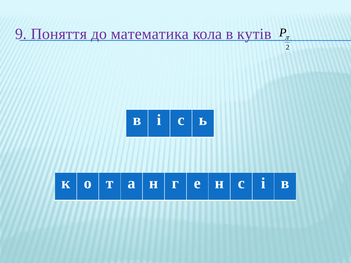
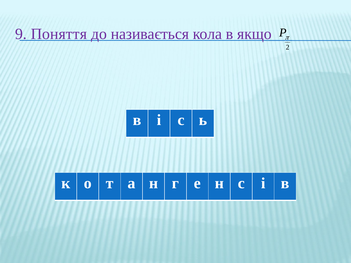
математика: математика -> називається
кутів: кутів -> якщо
